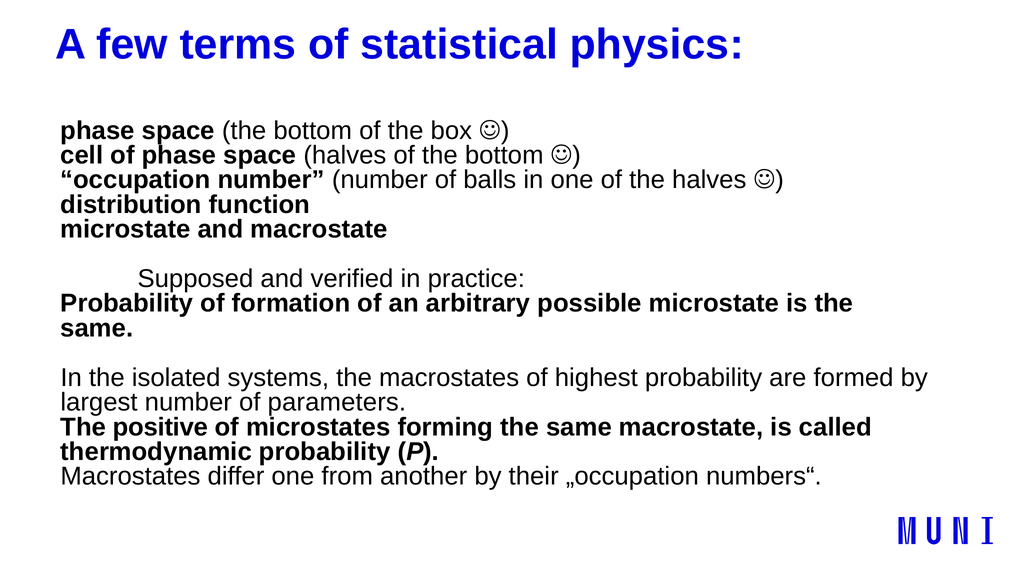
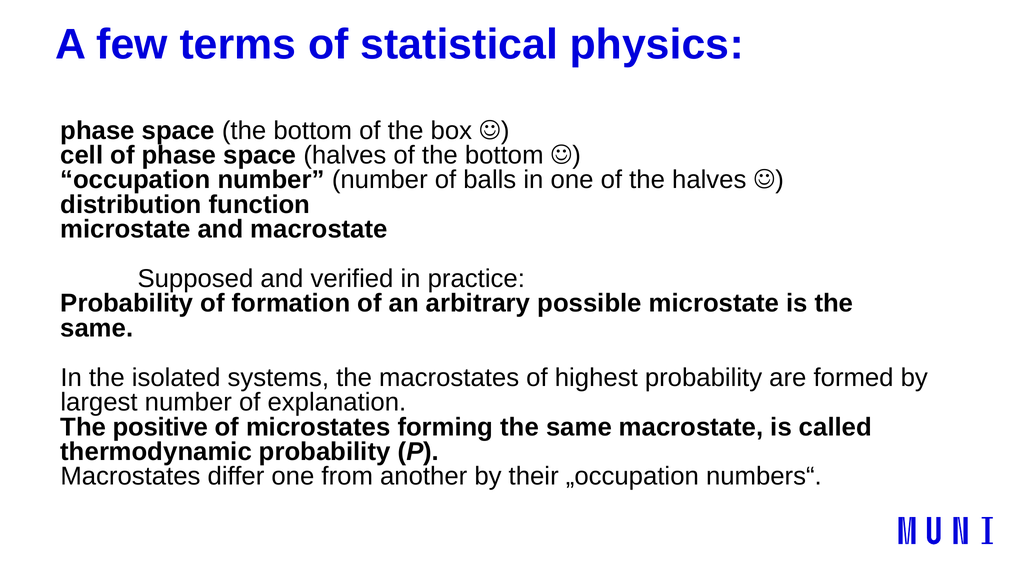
parameters: parameters -> explanation
